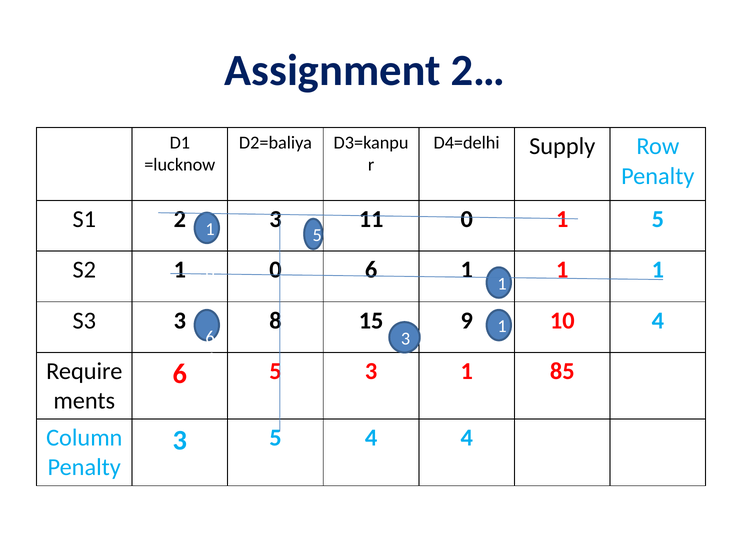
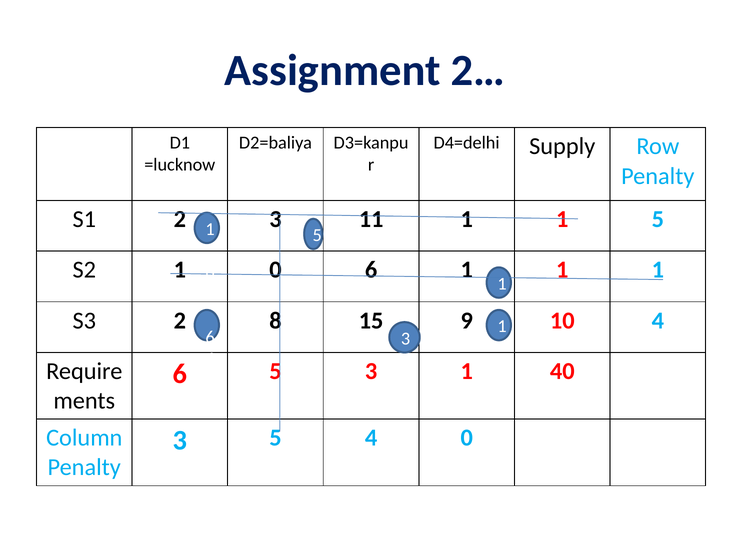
11 0: 0 -> 1
S3 3: 3 -> 2
85: 85 -> 40
4 4: 4 -> 0
